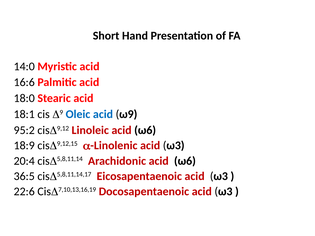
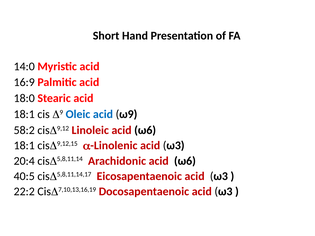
16:6: 16:6 -> 16:9
95:2: 95:2 -> 58:2
18:9 at (24, 146): 18:9 -> 18:1
36:5: 36:5 -> 40:5
22:6: 22:6 -> 22:2
